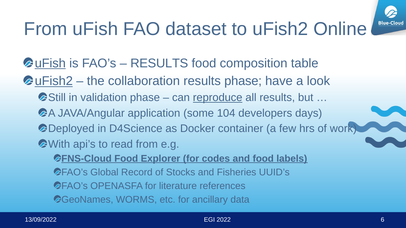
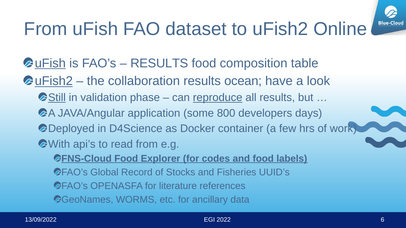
results phase: phase -> ocean
Still underline: none -> present
104: 104 -> 800
